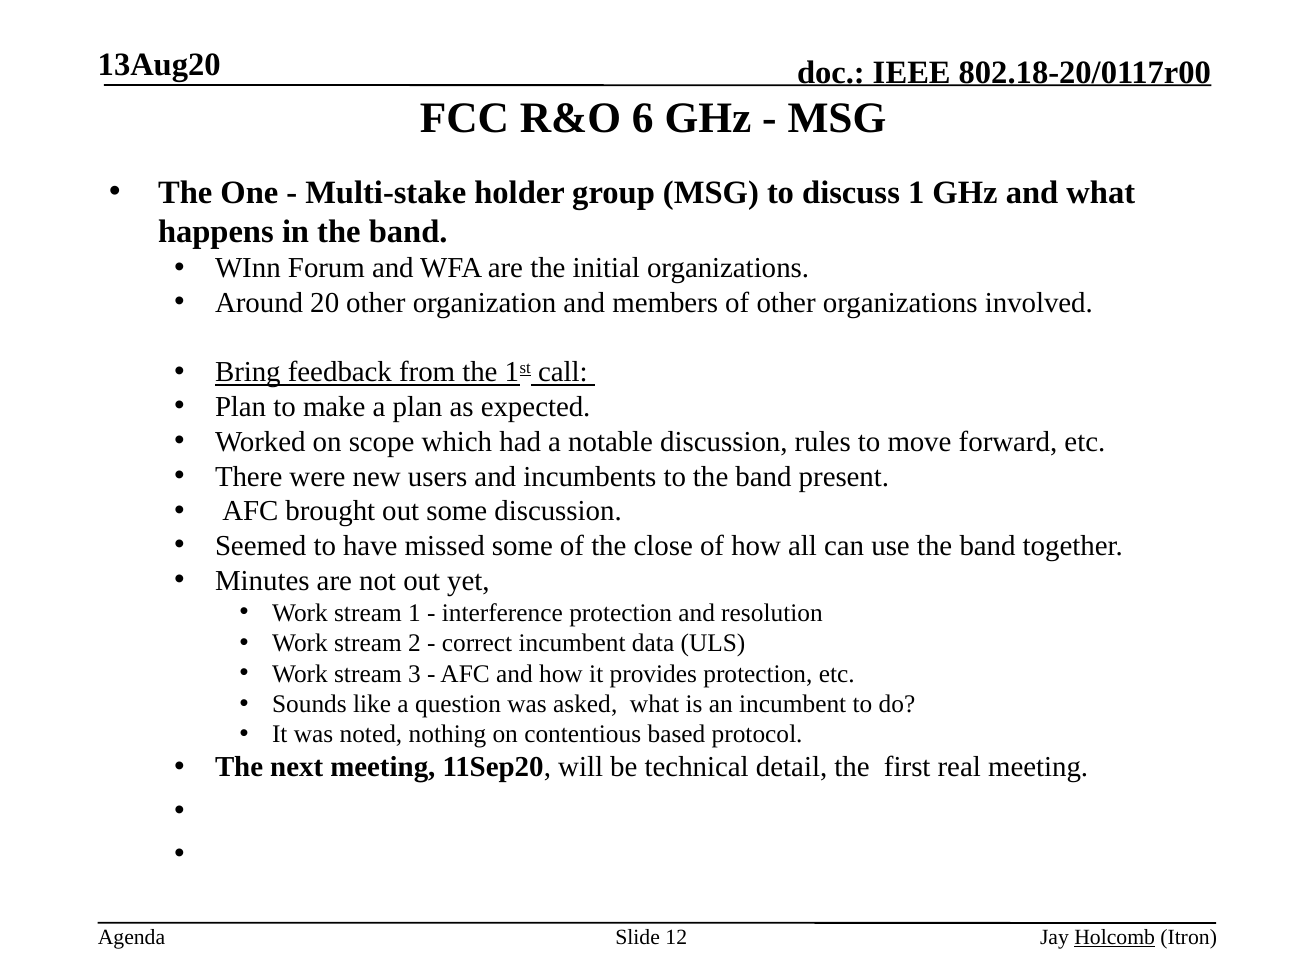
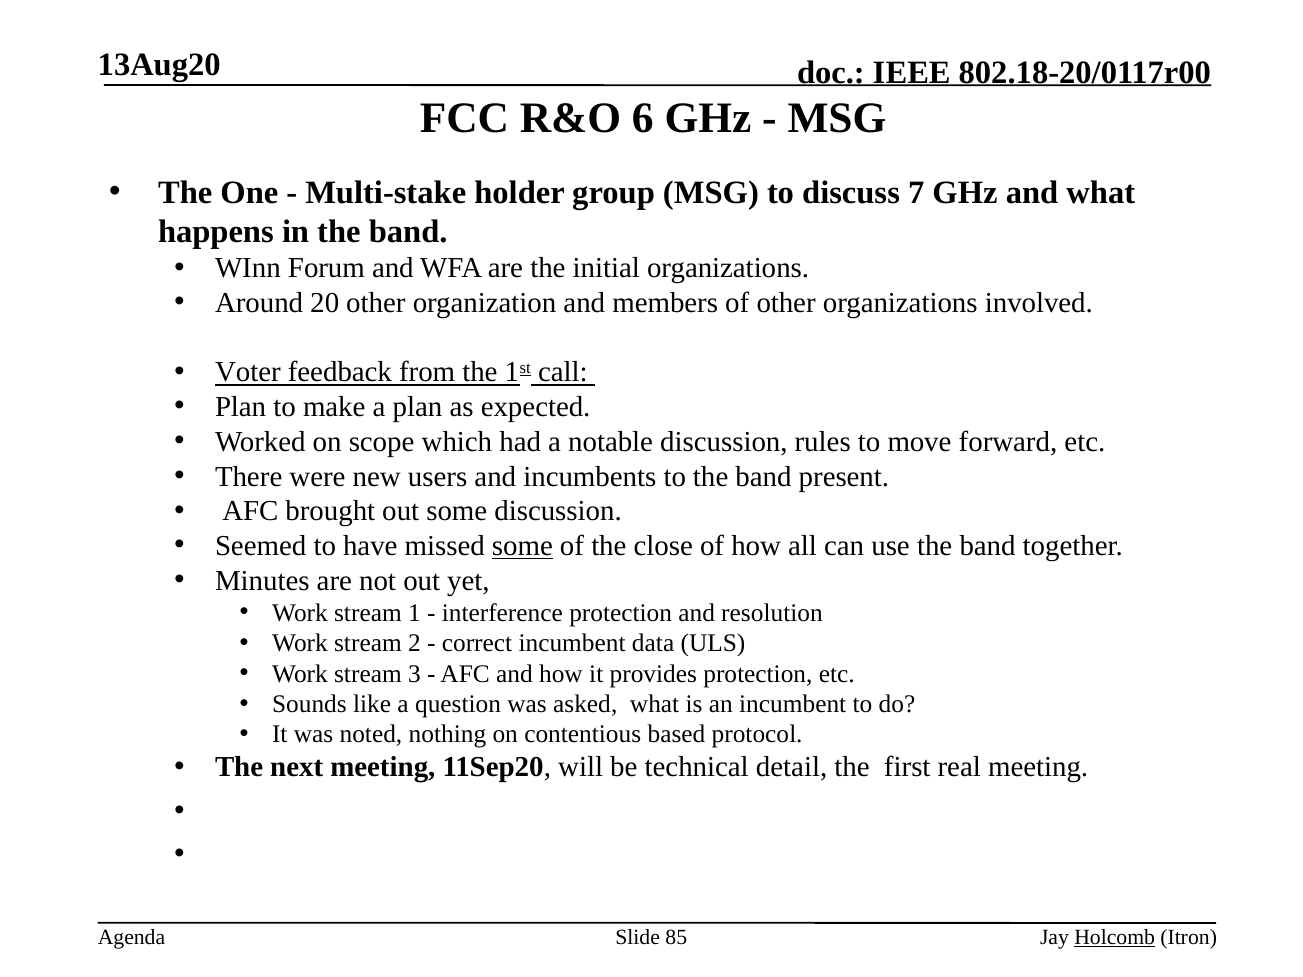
discuss 1: 1 -> 7
Bring: Bring -> Voter
some at (522, 546) underline: none -> present
12: 12 -> 85
